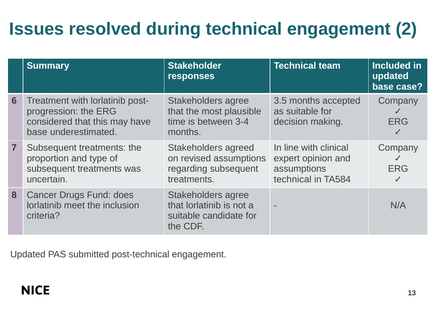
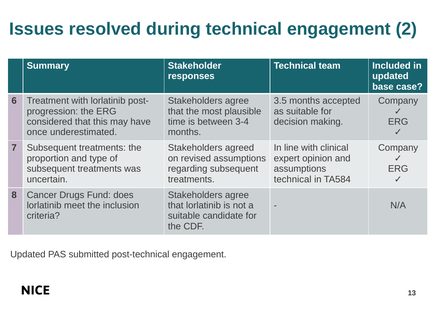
base at (37, 132): base -> once
